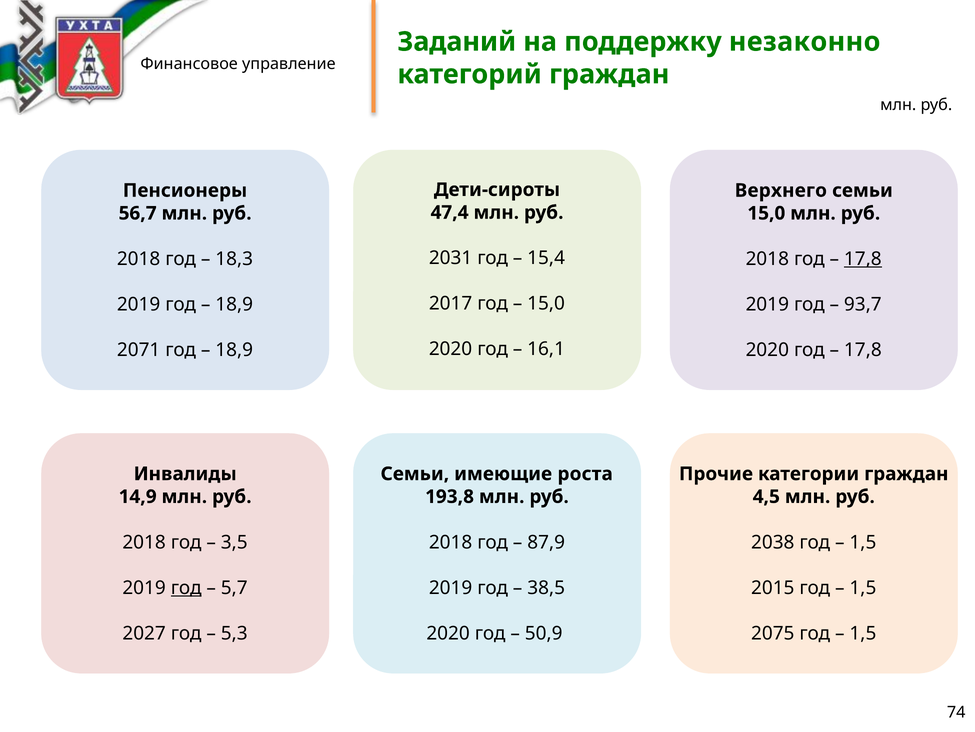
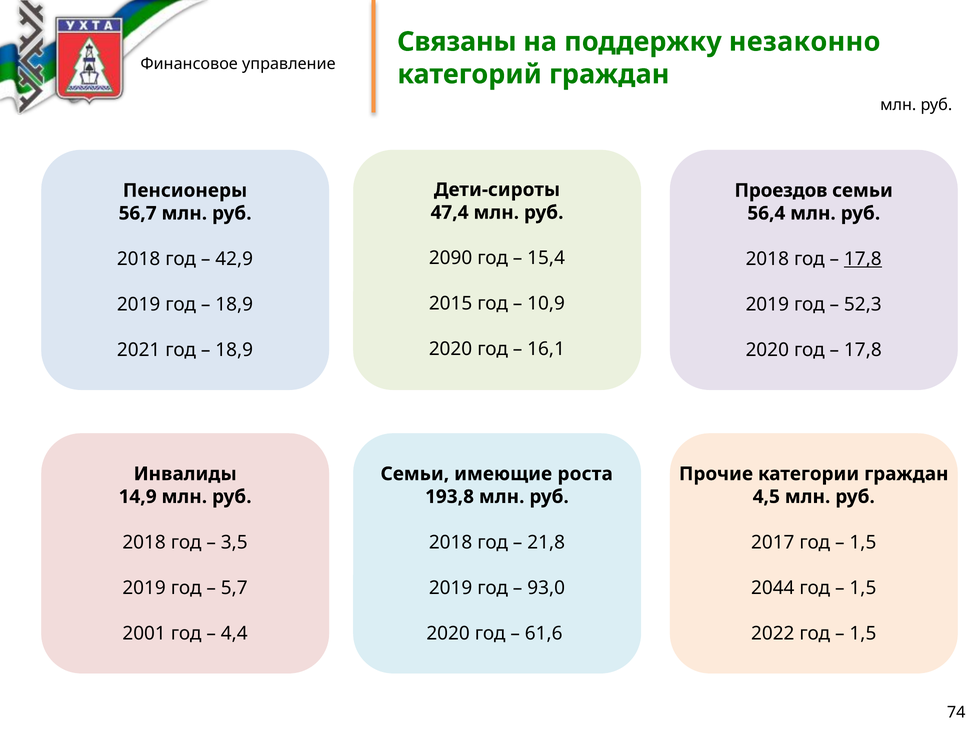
Заданий: Заданий -> Связаны
Верхнего: Верхнего -> Проездов
15,0 at (766, 213): 15,0 -> 56,4
2031: 2031 -> 2090
18,3: 18,3 -> 42,9
2017: 2017 -> 2015
15,0 at (546, 303): 15,0 -> 10,9
93,7: 93,7 -> 52,3
2071: 2071 -> 2021
87,9: 87,9 -> 21,8
2038: 2038 -> 2017
год at (186, 587) underline: present -> none
38,5: 38,5 -> 93,0
2015: 2015 -> 2044
2027: 2027 -> 2001
5,3: 5,3 -> 4,4
50,9: 50,9 -> 61,6
2075: 2075 -> 2022
